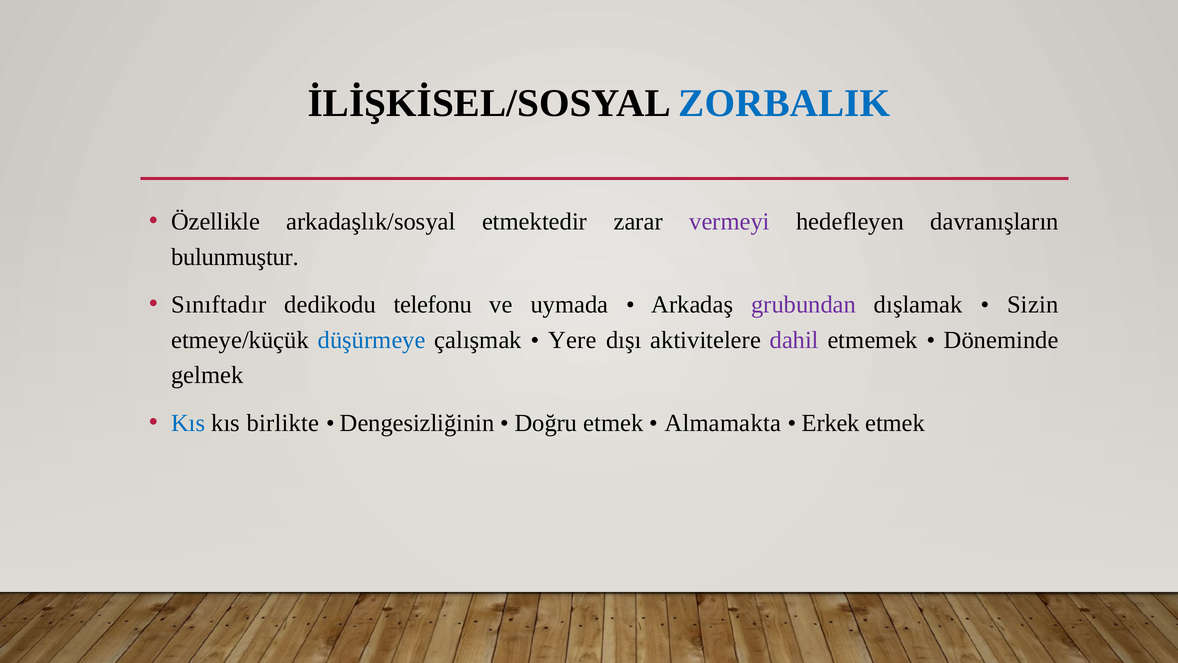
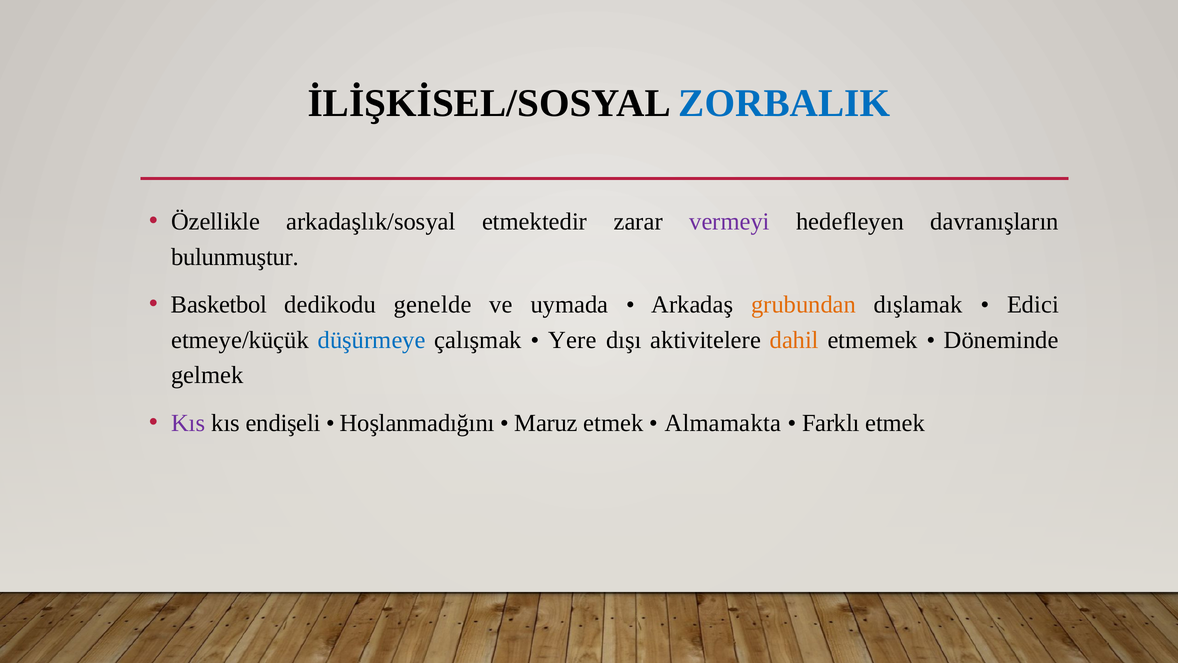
Sınıftadır: Sınıftadır -> Basketbol
telefonu: telefonu -> genelde
grubundan colour: purple -> orange
Sizin: Sizin -> Edici
dahil colour: purple -> orange
Kıs at (188, 423) colour: blue -> purple
birlikte: birlikte -> endişeli
Dengesizliğinin: Dengesizliğinin -> Hoşlanmadığını
Doğru: Doğru -> Maruz
Erkek: Erkek -> Farklı
